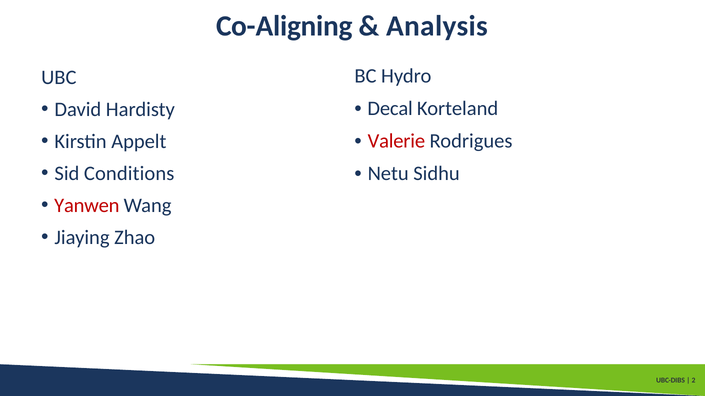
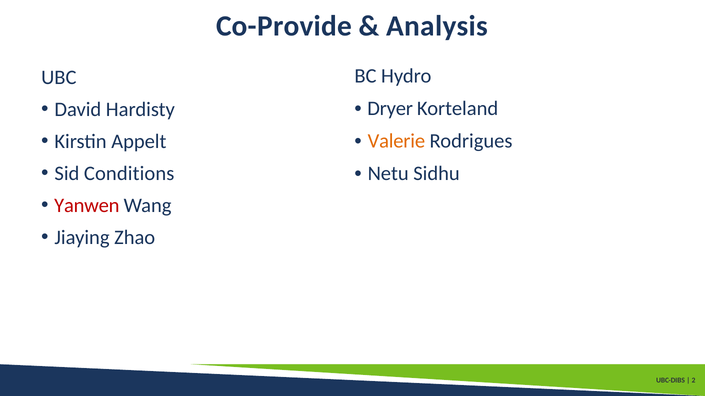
Co-Aligning: Co-Aligning -> Co-Provide
Decal: Decal -> Dryer
Valerie colour: red -> orange
